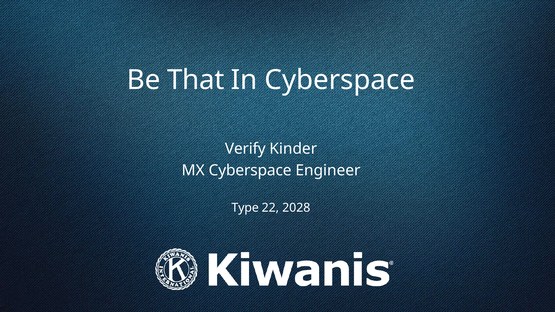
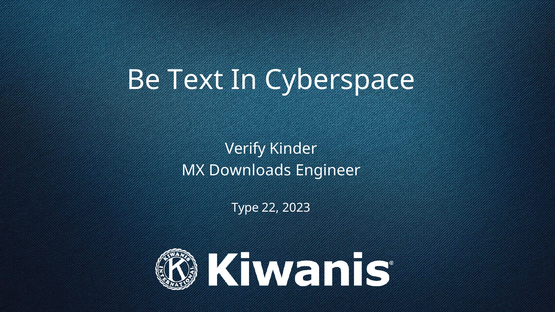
That: That -> Text
MX Cyberspace: Cyberspace -> Downloads
2028: 2028 -> 2023
